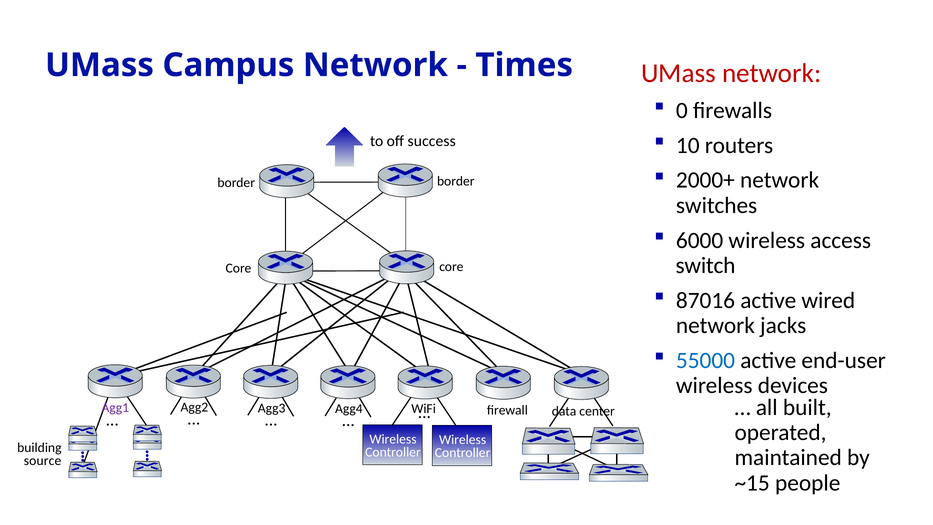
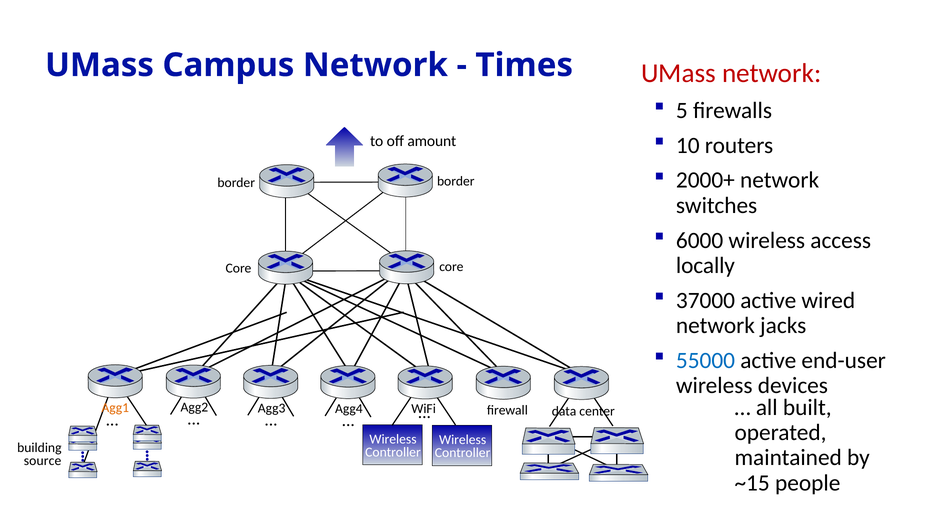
0: 0 -> 5
success: success -> amount
switch: switch -> locally
87016: 87016 -> 37000
Agg1 colour: purple -> orange
